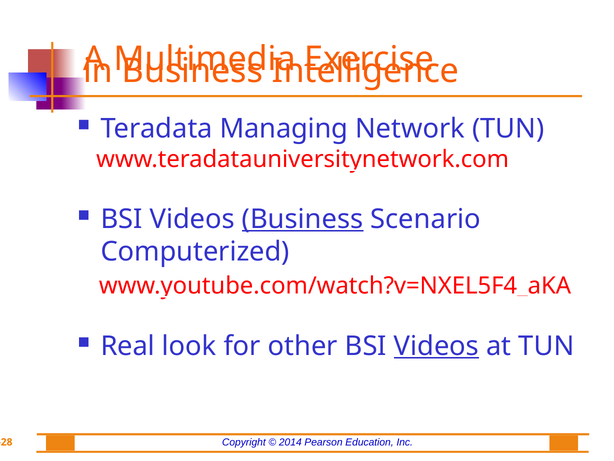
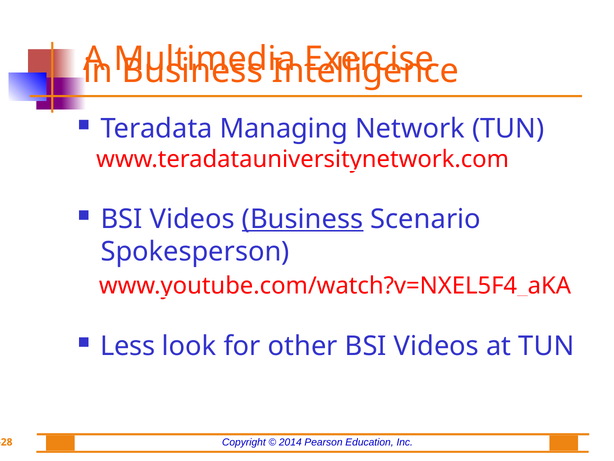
Computerized: Computerized -> Spokesperson
Real: Real -> Less
Videos at (436, 346) underline: present -> none
